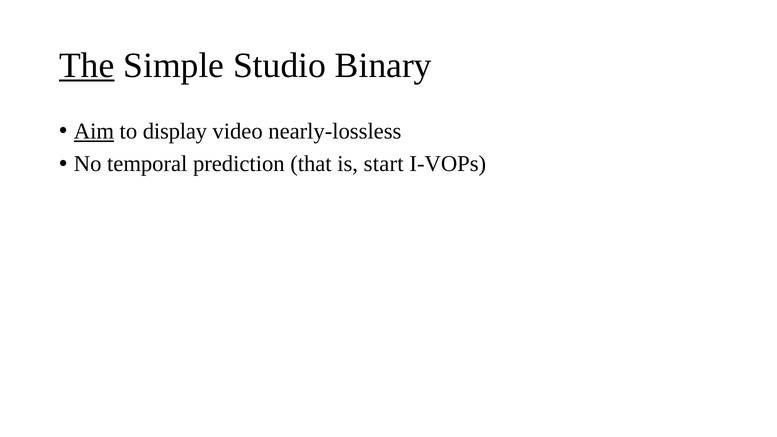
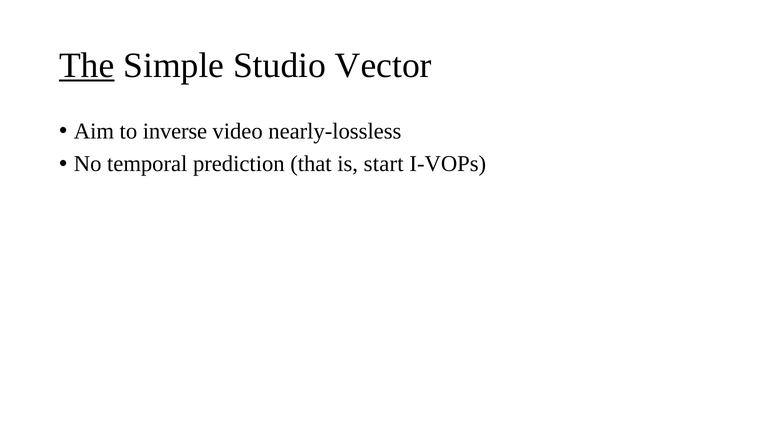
Binary: Binary -> Vector
Aim underline: present -> none
display: display -> inverse
